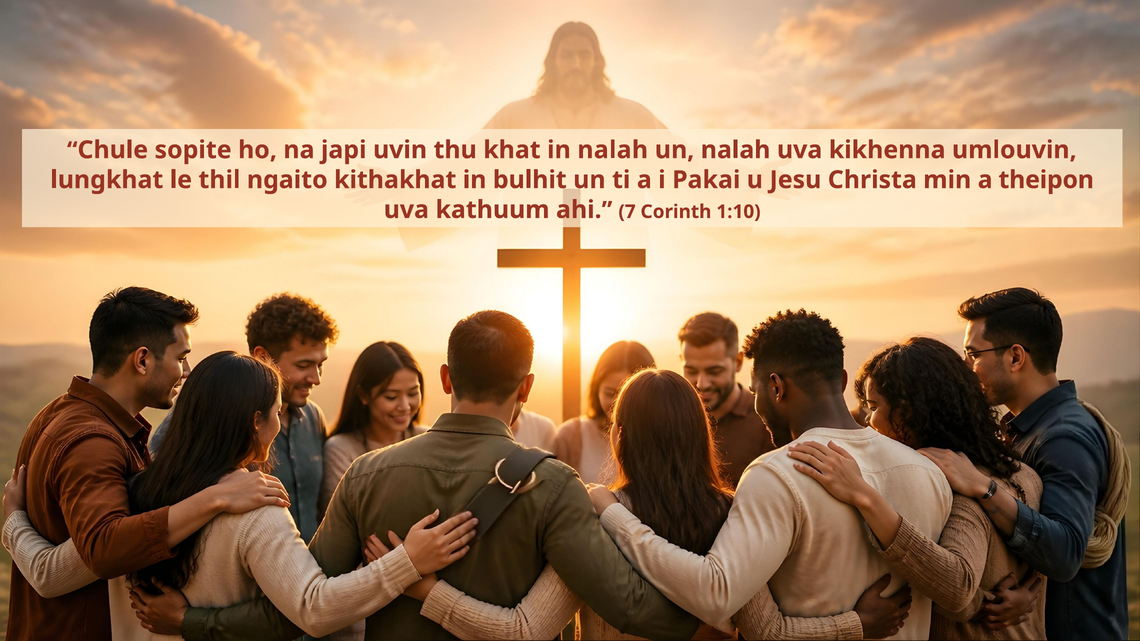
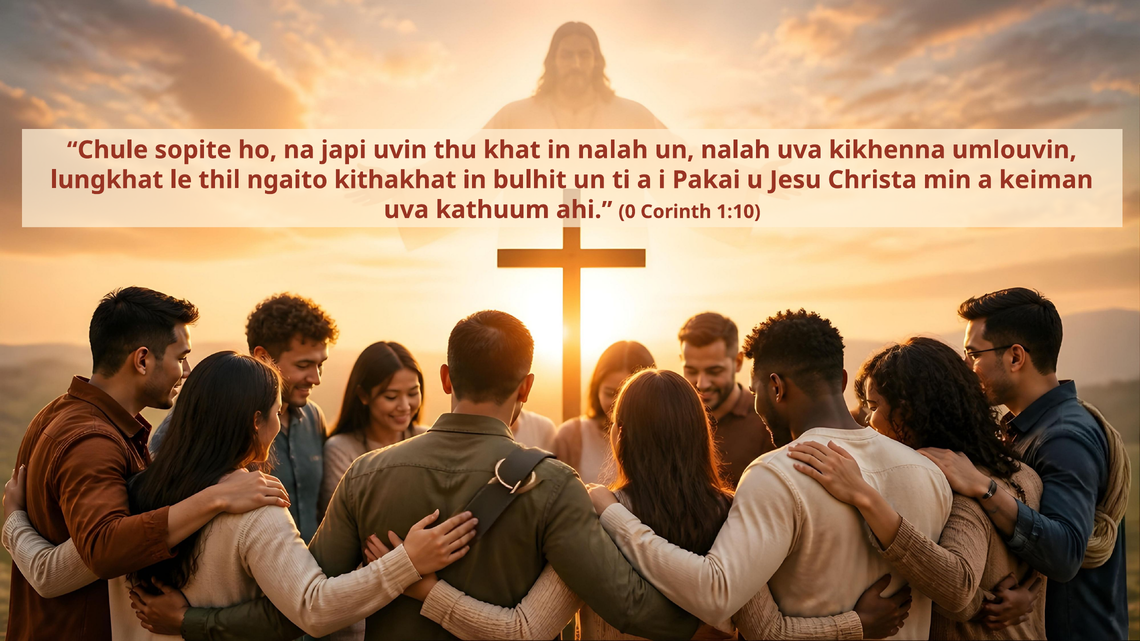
theipon: theipon -> keiman
7: 7 -> 0
